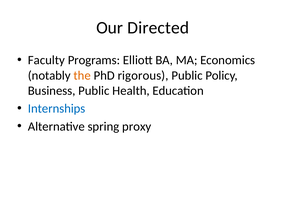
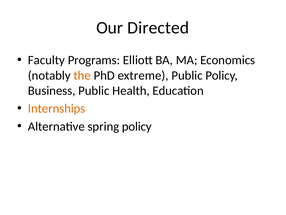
rigorous: rigorous -> extreme
Internships colour: blue -> orange
spring proxy: proxy -> policy
